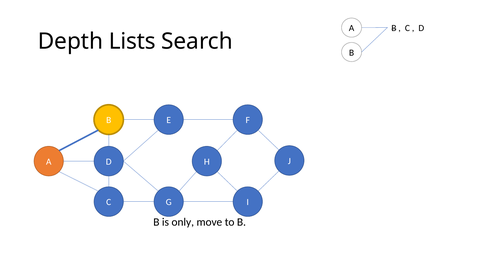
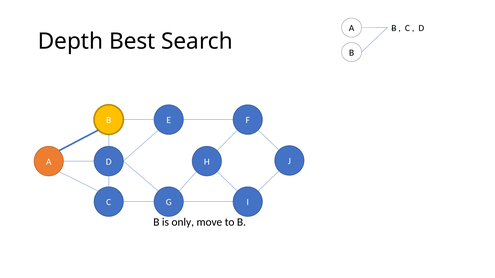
Lists: Lists -> Best
